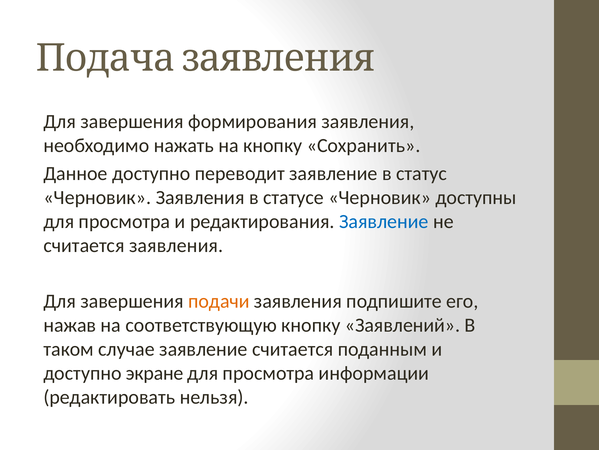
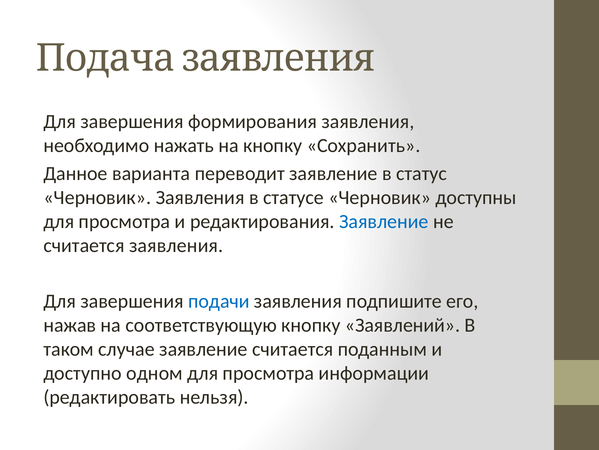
Данное доступно: доступно -> варианта
подачи colour: orange -> blue
экране: экране -> одном
